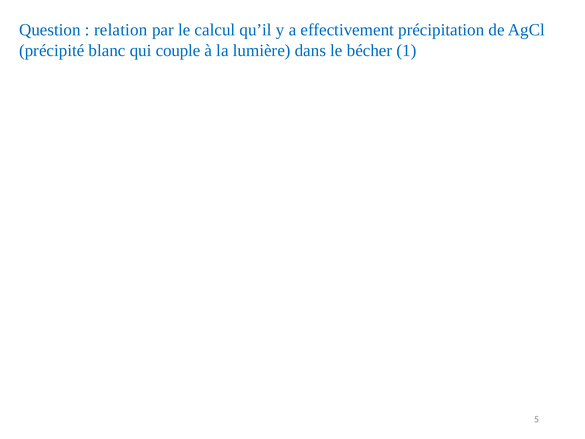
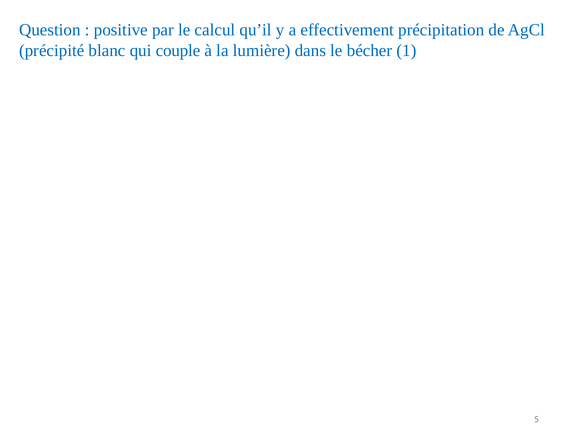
relation: relation -> positive
